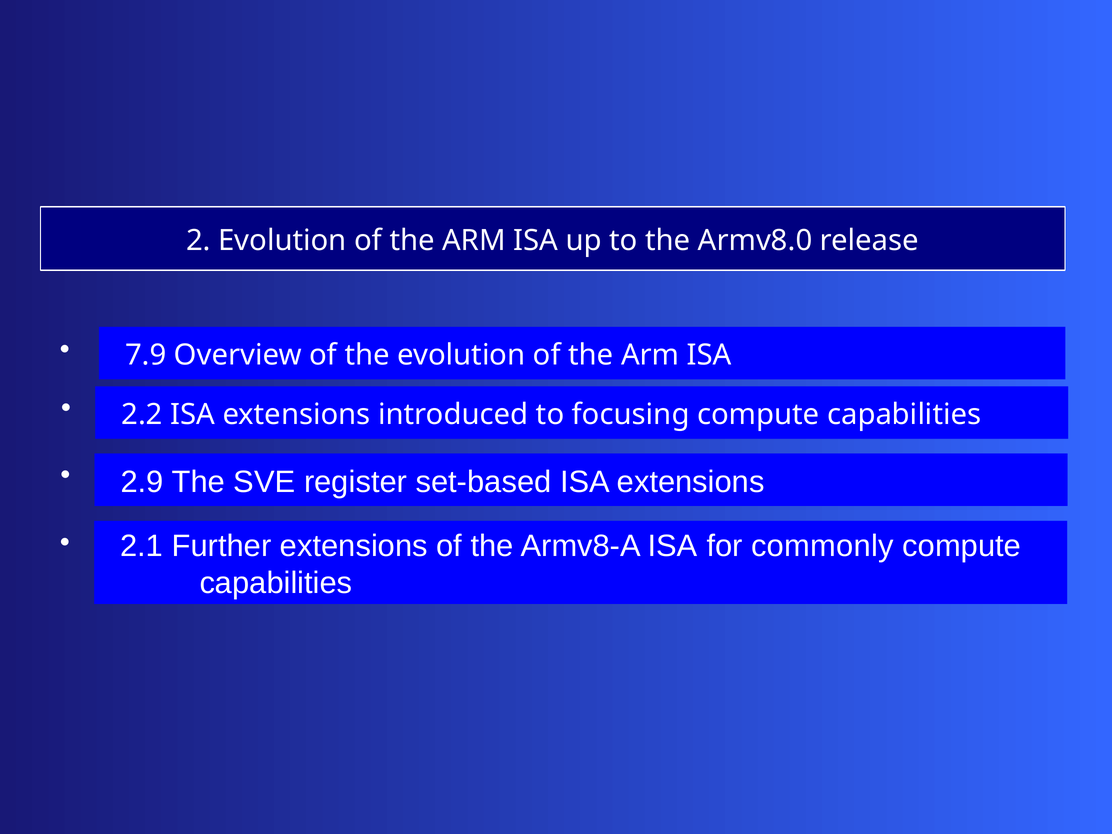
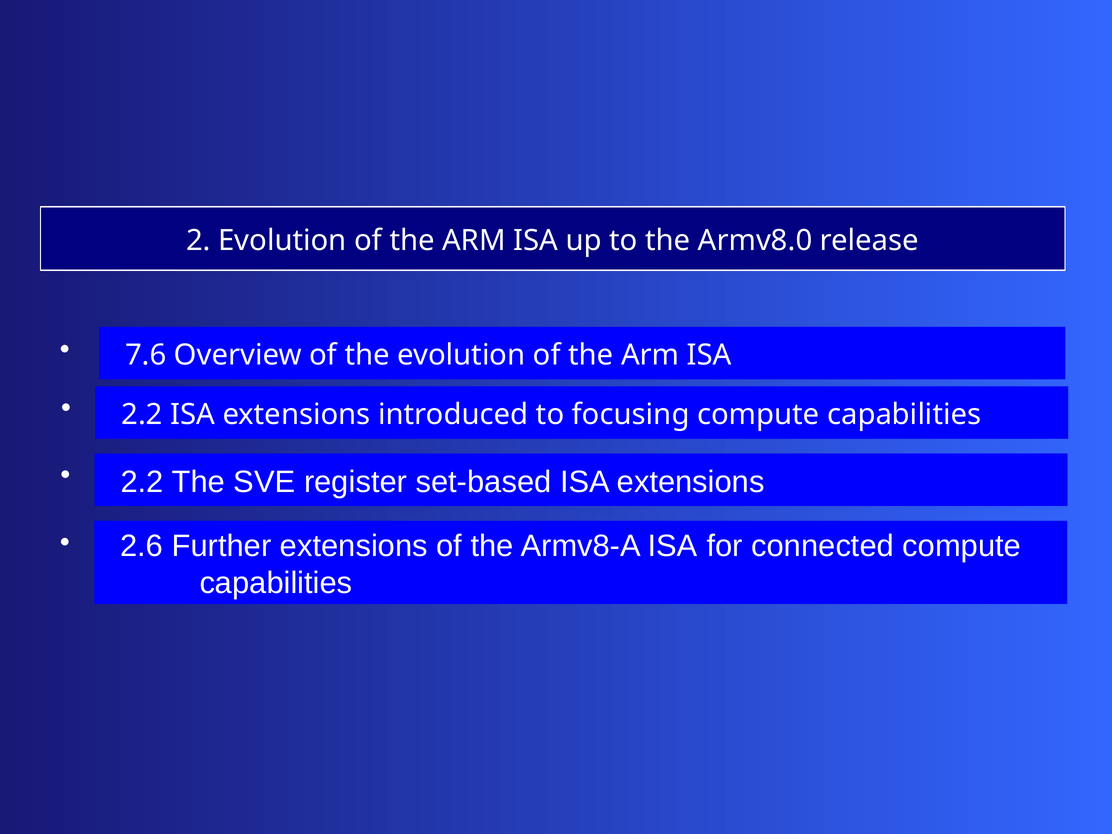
7.9: 7.9 -> 7.6
2.9 at (142, 482): 2.9 -> 2.2
2.1: 2.1 -> 2.6
commonly: commonly -> connected
